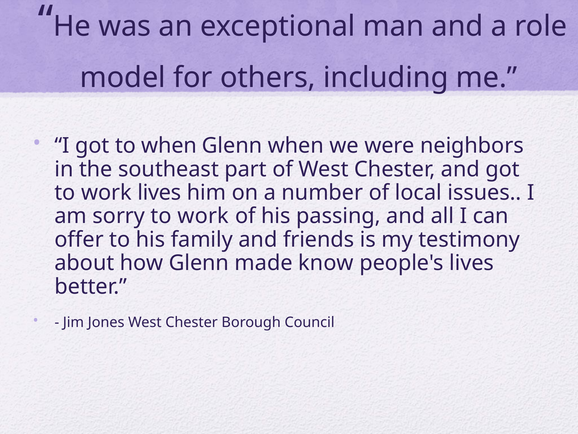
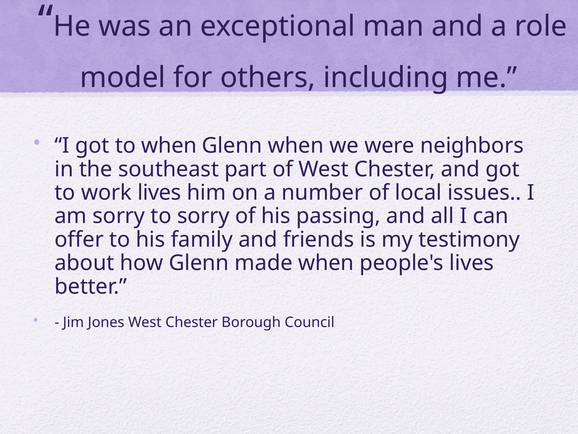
sorry to work: work -> sorry
made know: know -> when
